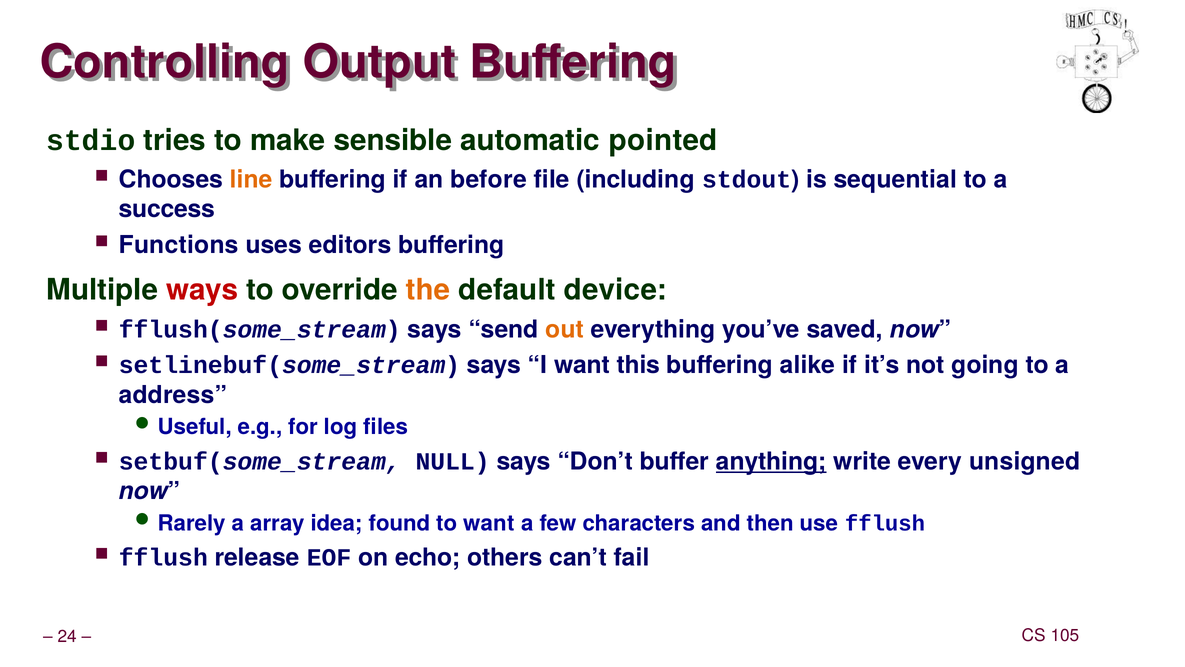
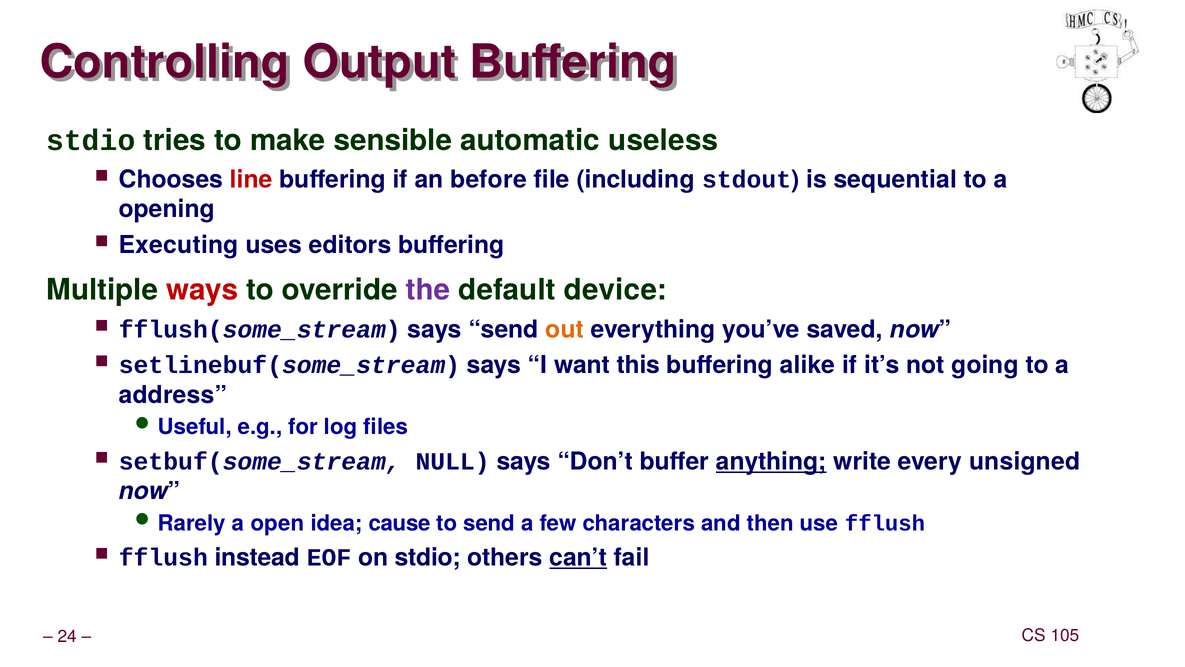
pointed: pointed -> useless
line colour: orange -> red
success: success -> opening
Functions: Functions -> Executing
the colour: orange -> purple
array: array -> open
found: found -> cause
to want: want -> send
release: release -> instead
on echo: echo -> stdio
can’t underline: none -> present
